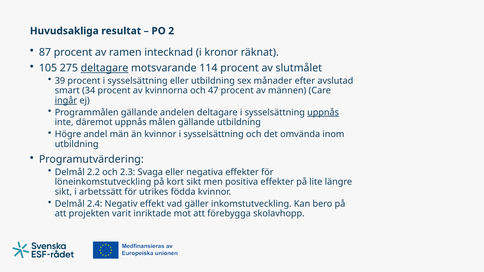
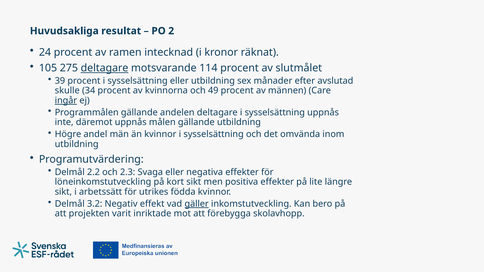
87: 87 -> 24
smart: smart -> skulle
47: 47 -> 49
uppnås at (323, 113) underline: present -> none
2.4: 2.4 -> 3.2
gäller underline: none -> present
